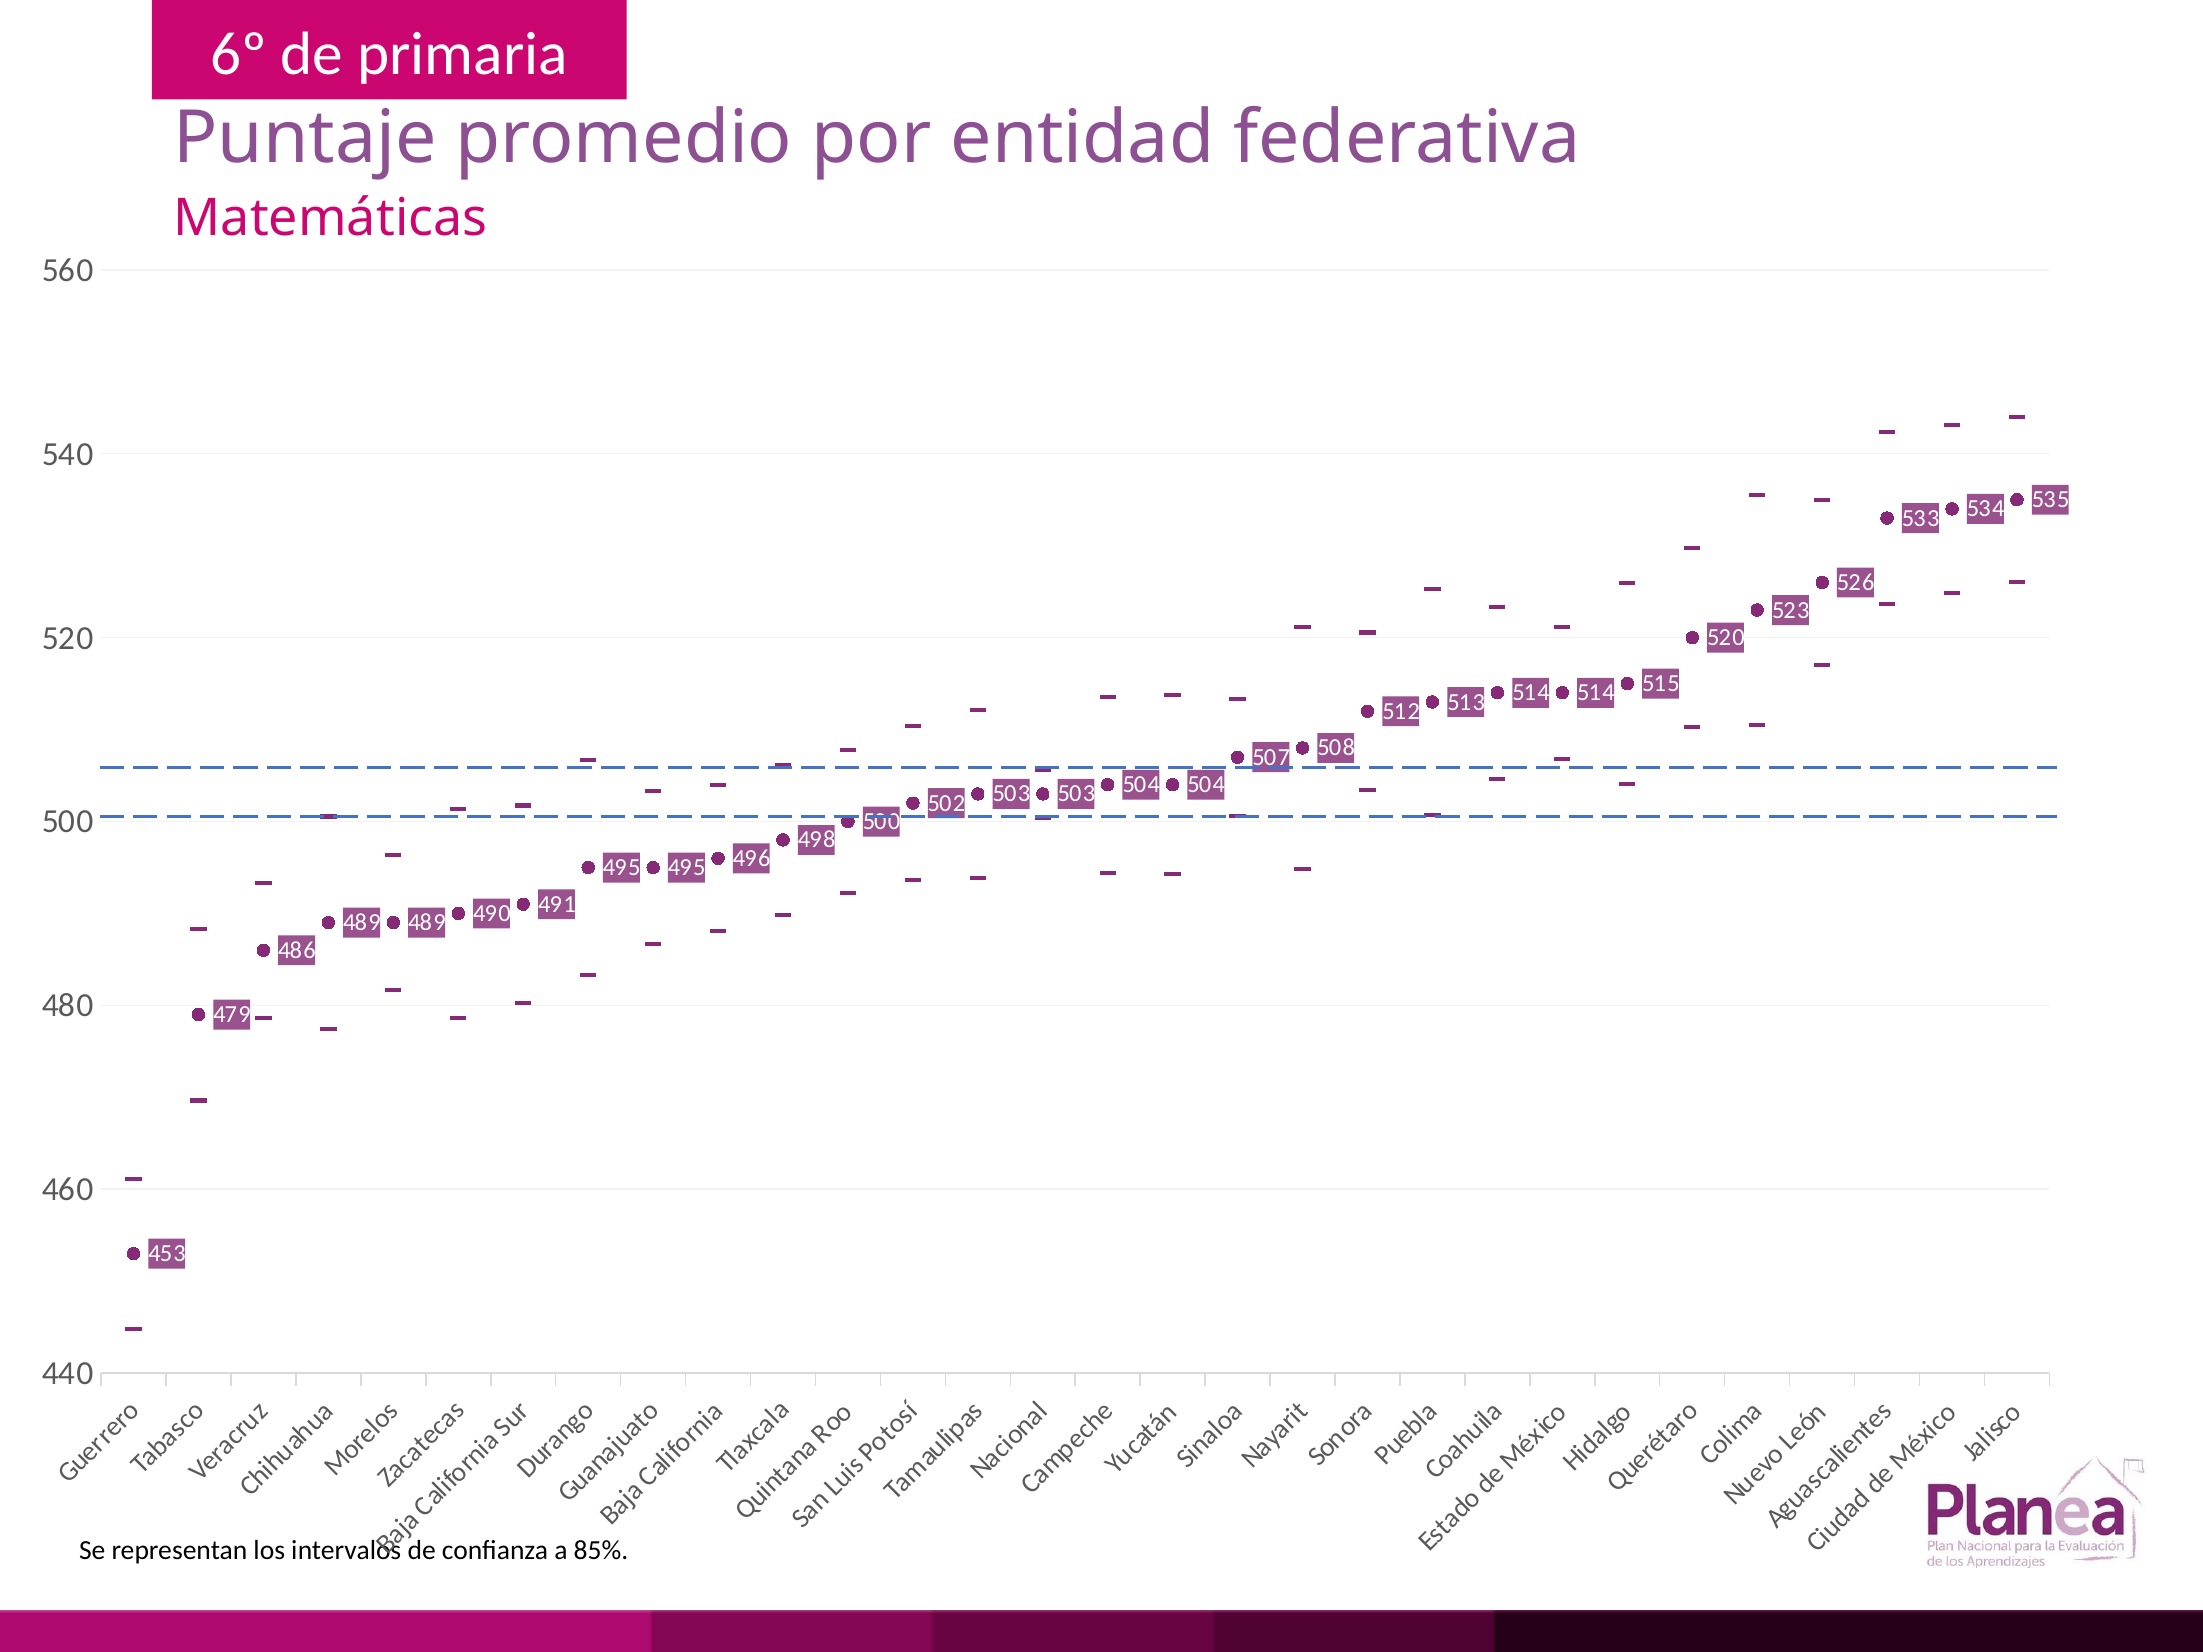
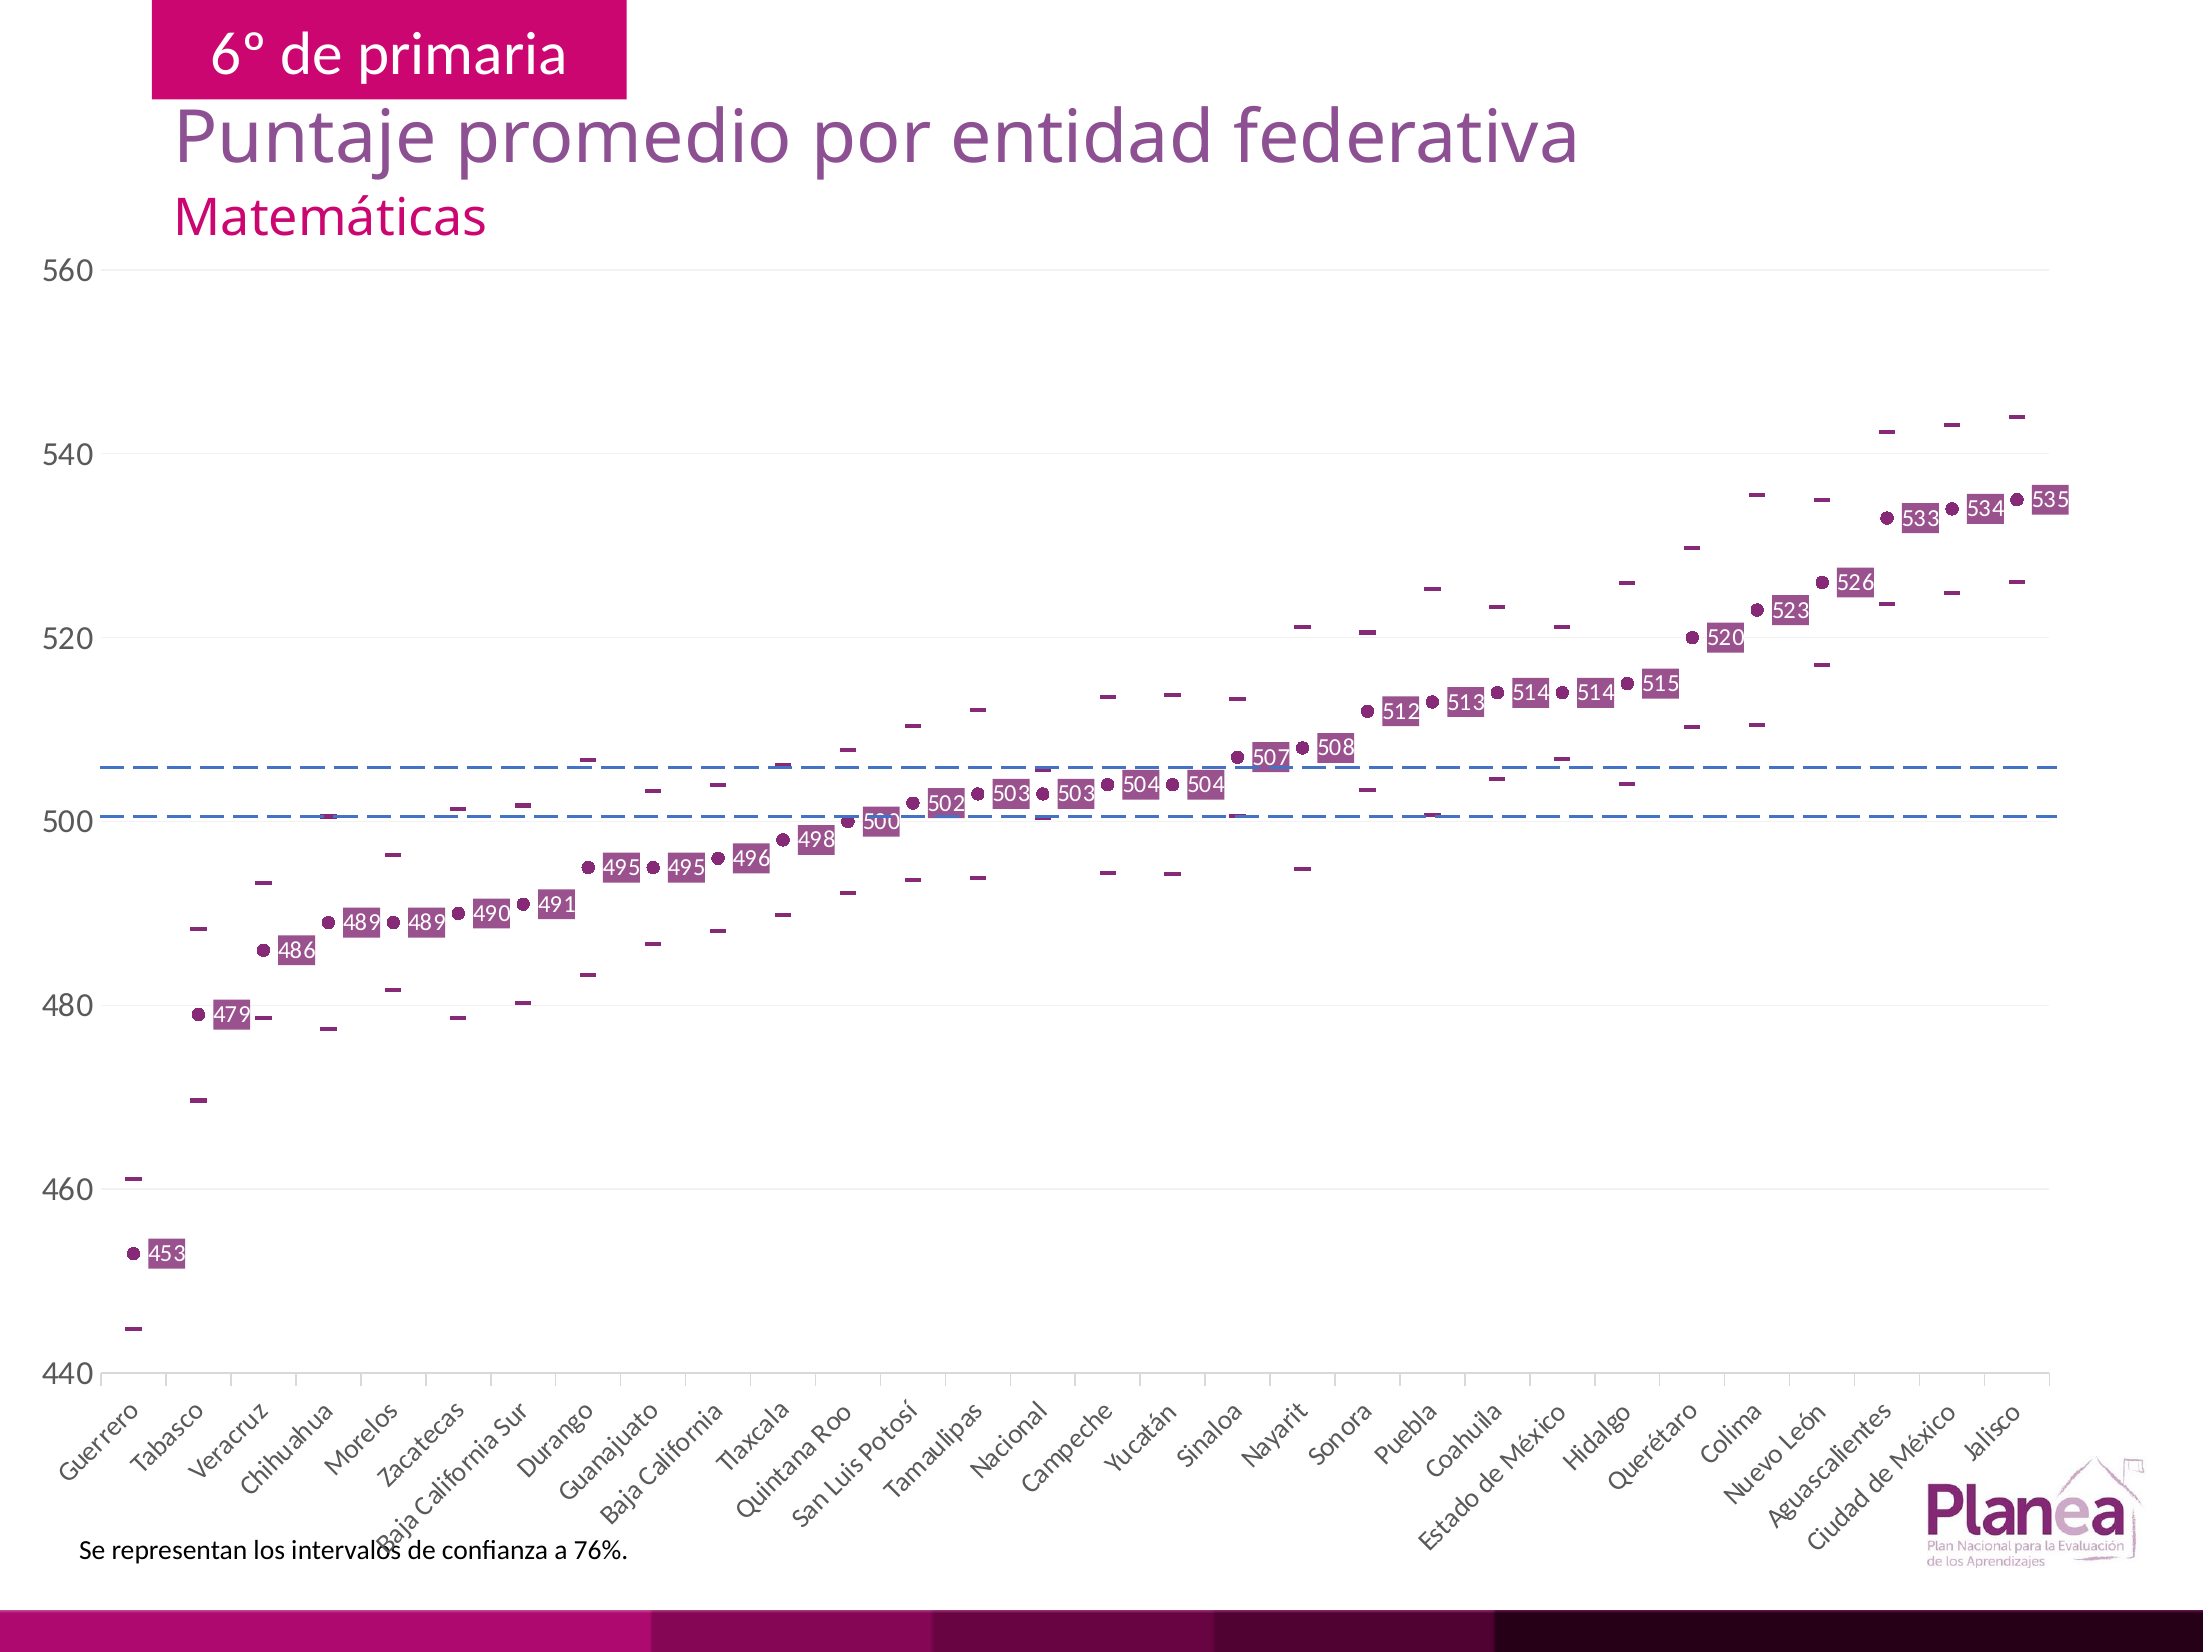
85%: 85% -> 76%
